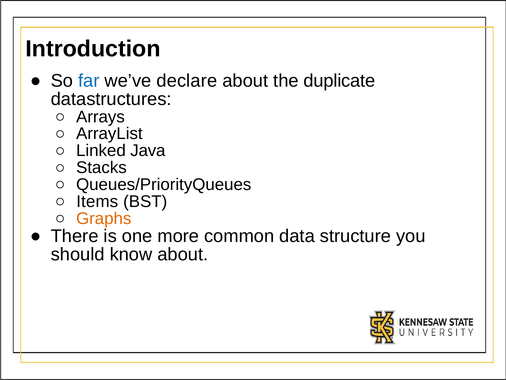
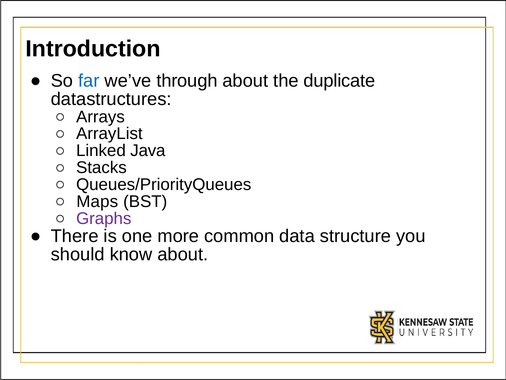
declare: declare -> through
Items: Items -> Maps
Graphs colour: orange -> purple
